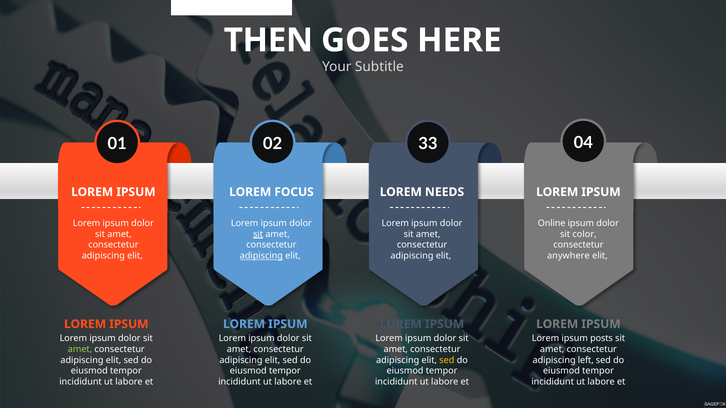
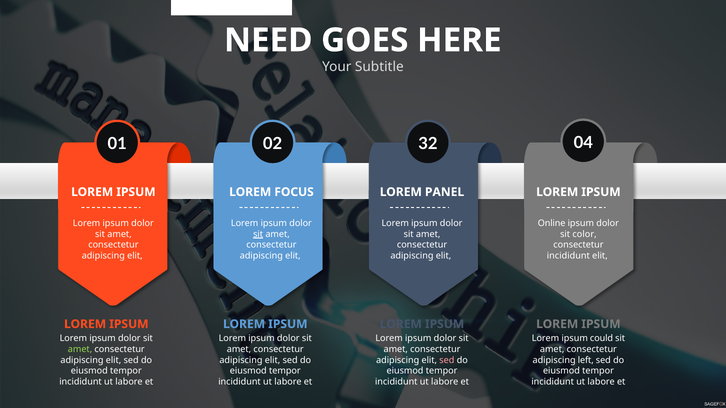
THEN: THEN -> NEED
33: 33 -> 32
NEEDS: NEEDS -> PANEL
adipiscing at (261, 256) underline: present -> none
anywhere at (568, 256): anywhere -> incididunt
posts: posts -> could
sed at (447, 360) colour: yellow -> pink
